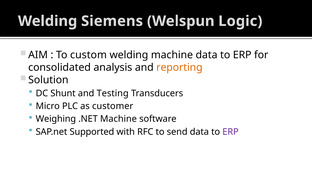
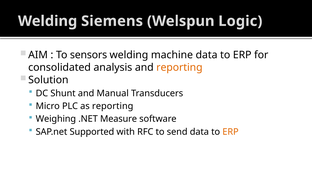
custom: custom -> sensors
Testing: Testing -> Manual
as customer: customer -> reporting
.NET Machine: Machine -> Measure
ERP at (231, 131) colour: purple -> orange
